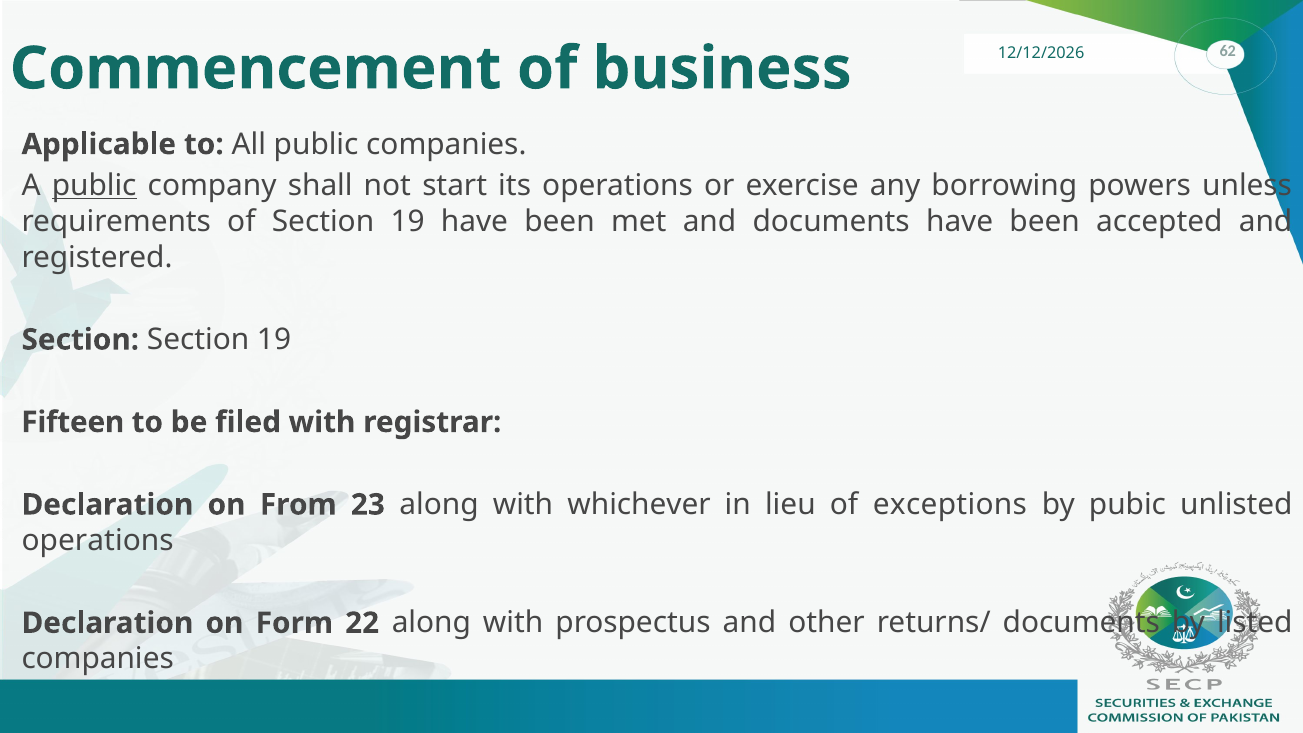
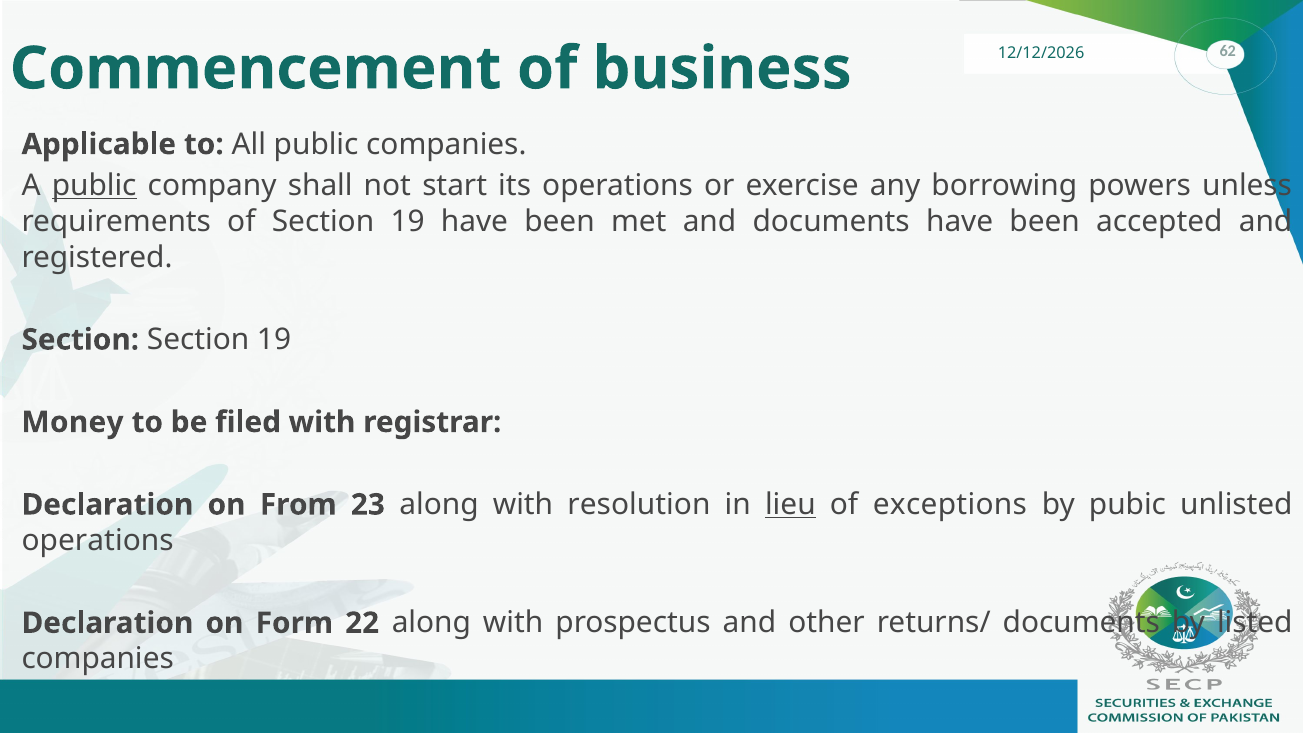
Fifteen: Fifteen -> Money
whichever: whichever -> resolution
lieu underline: none -> present
